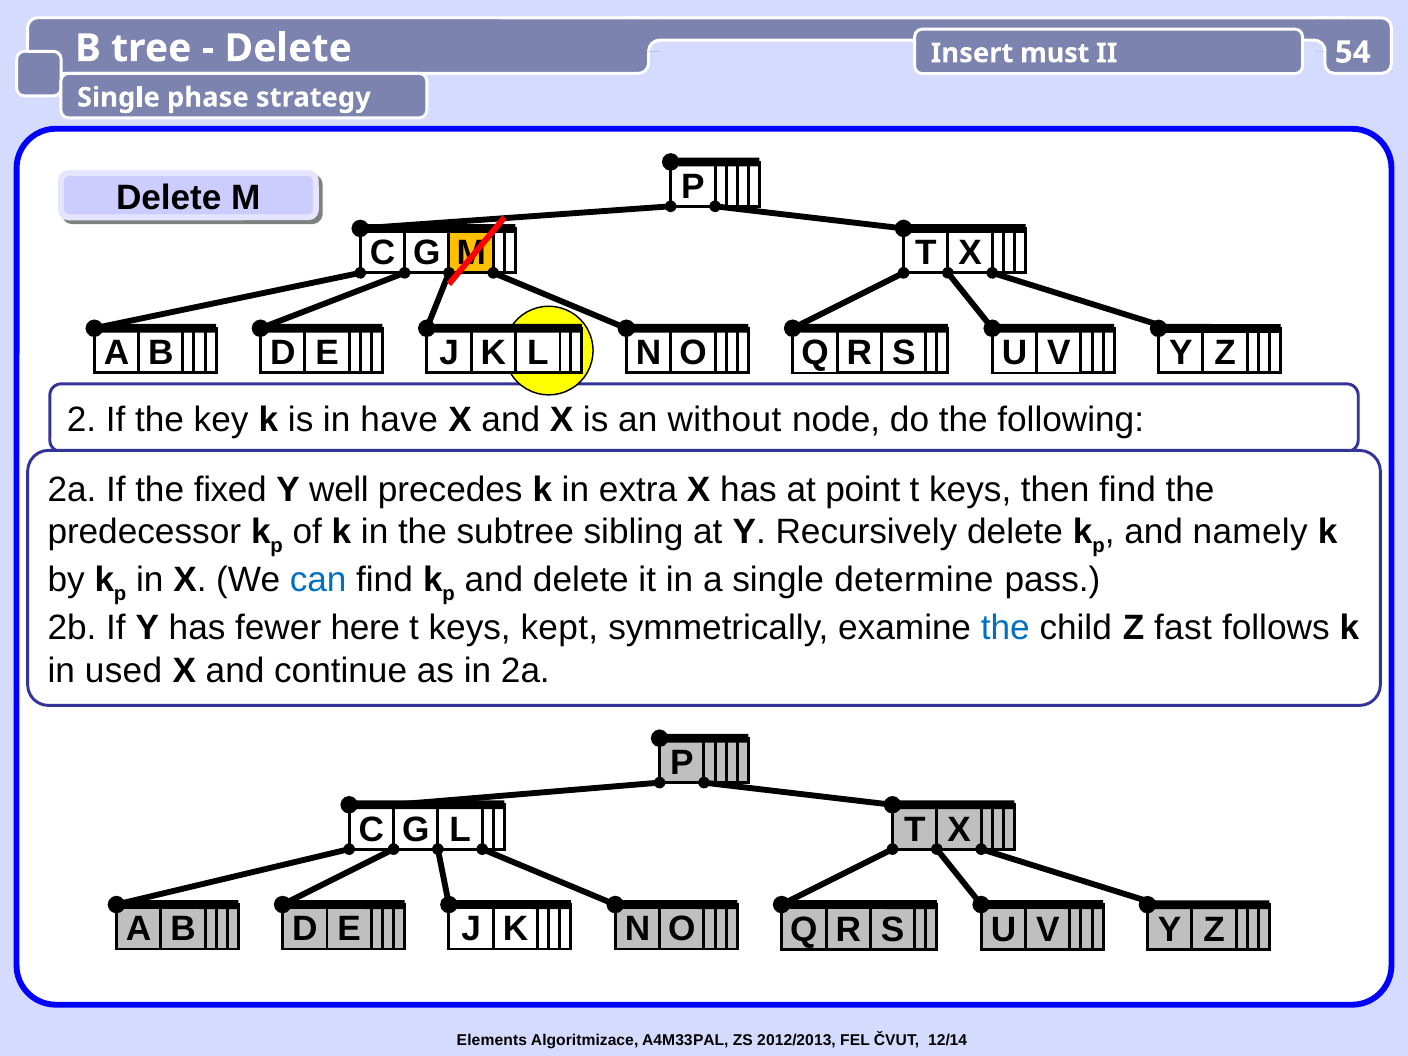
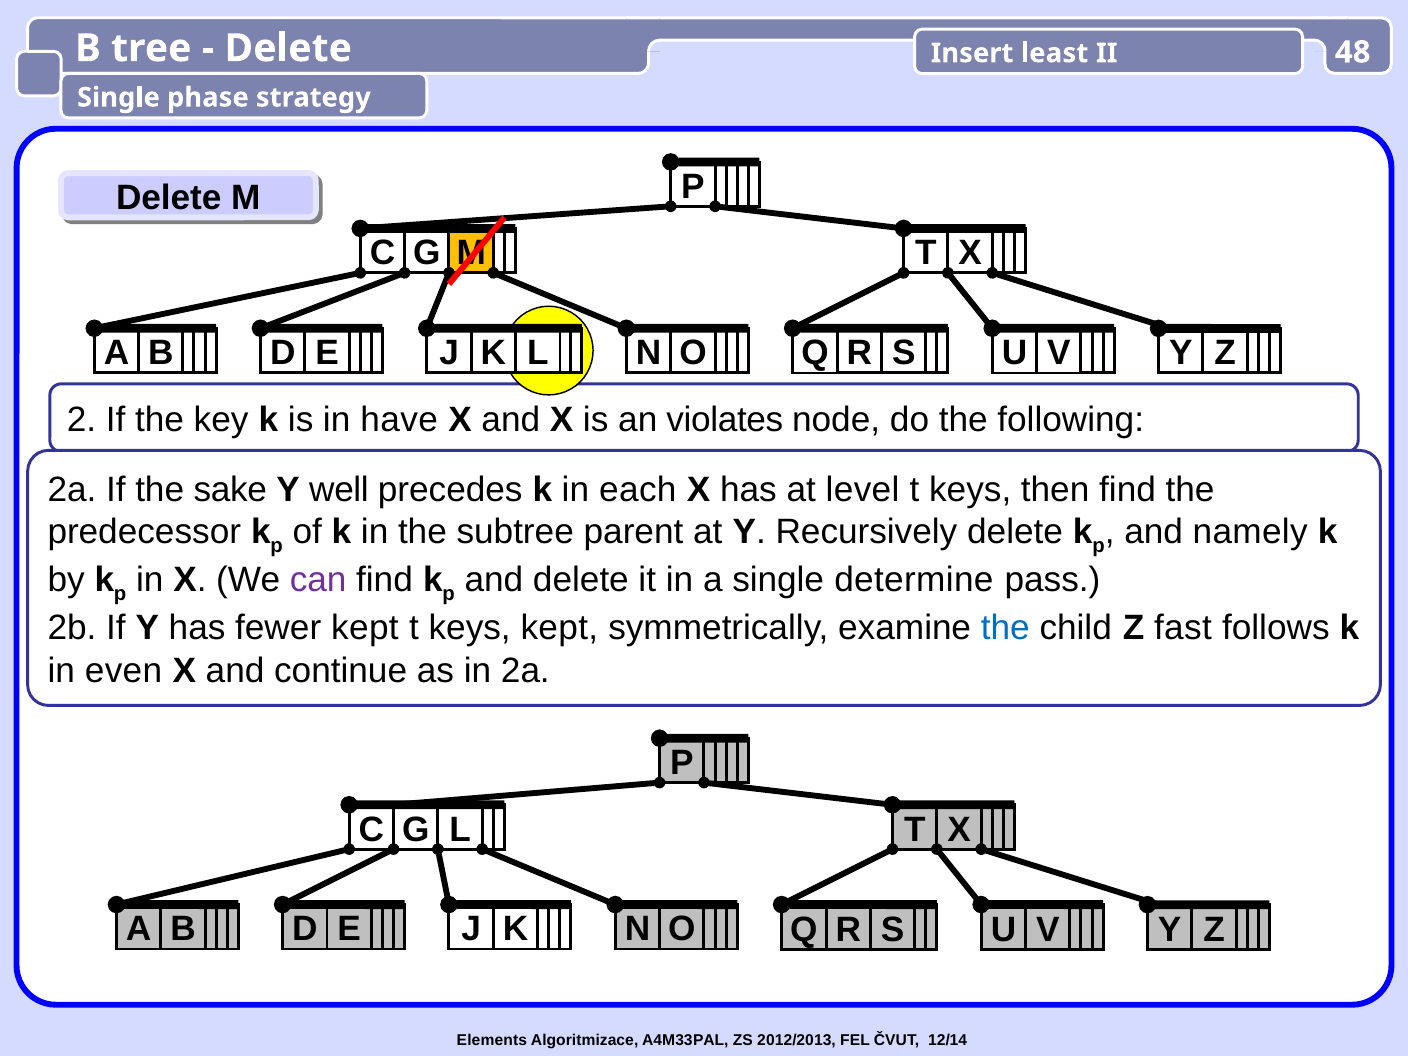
must: must -> least
54: 54 -> 48
without: without -> violates
fixed: fixed -> sake
extra: extra -> each
point: point -> level
sibling: sibling -> parent
can colour: blue -> purple
fewer here: here -> kept
used: used -> even
